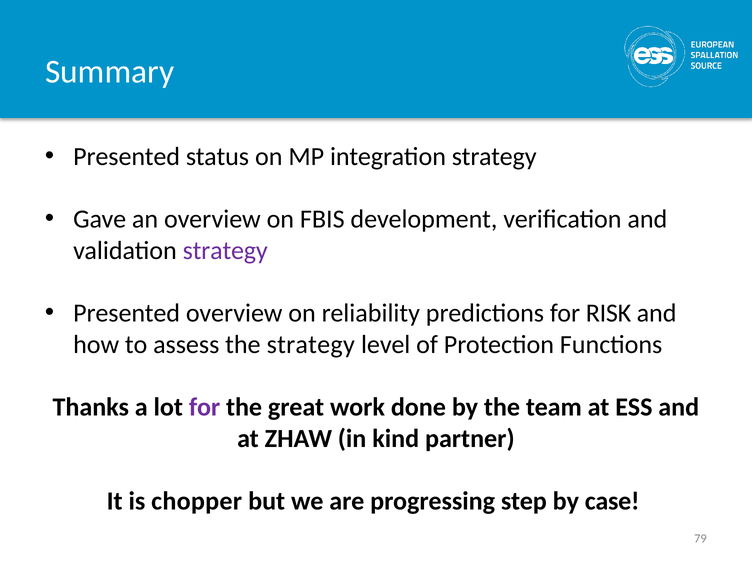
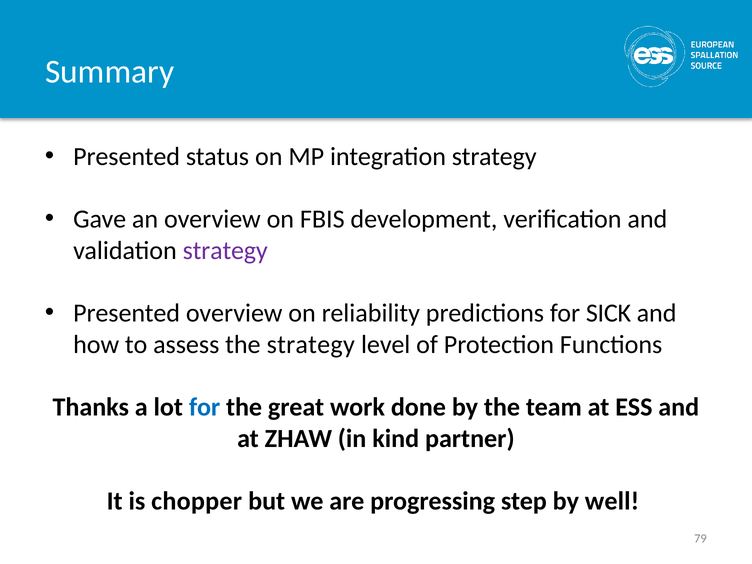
RISK: RISK -> SICK
for at (205, 407) colour: purple -> blue
case: case -> well
